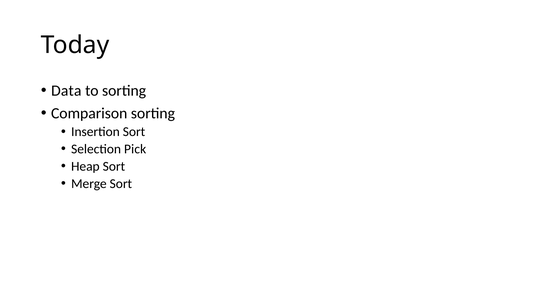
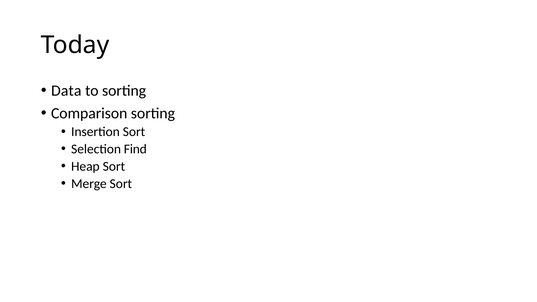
Pick: Pick -> Find
